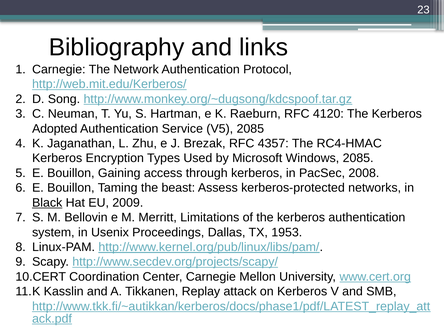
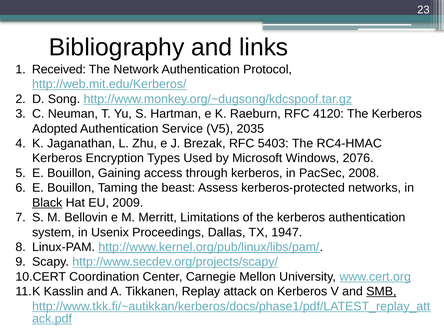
Carnegie at (59, 69): Carnegie -> Received
V5 2085: 2085 -> 2035
4357: 4357 -> 5403
Windows 2085: 2085 -> 2076
1953: 1953 -> 1947
SMB underline: none -> present
